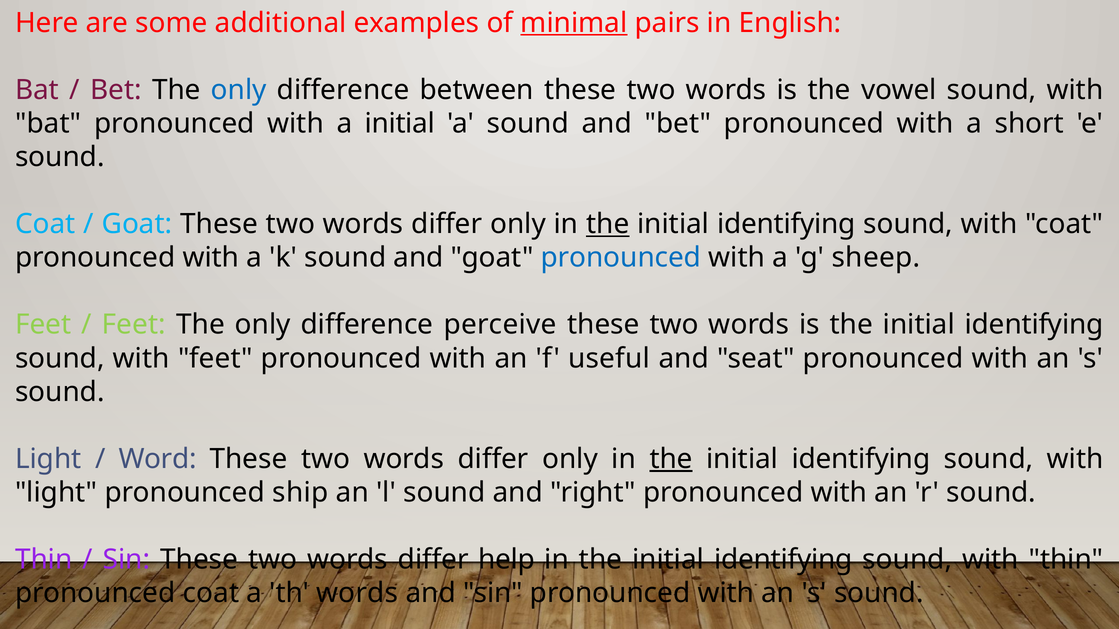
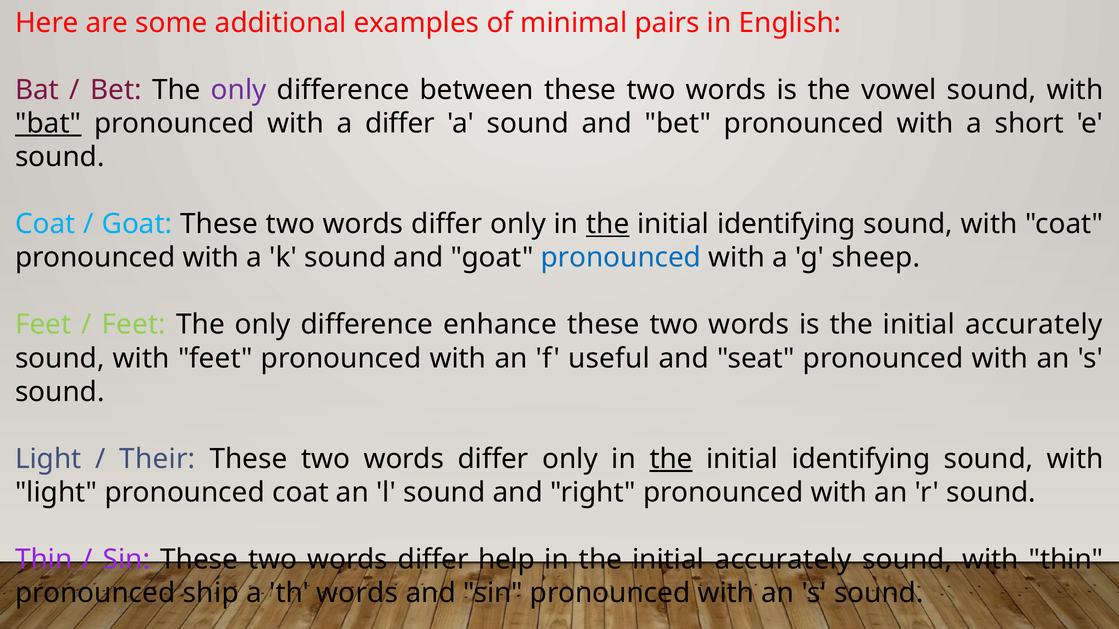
minimal underline: present -> none
only at (239, 90) colour: blue -> purple
bat at (48, 124) underline: none -> present
a initial: initial -> differ
perceive: perceive -> enhance
is the initial identifying: identifying -> accurately
Word: Word -> Their
pronounced ship: ship -> coat
identifying at (783, 560): identifying -> accurately
pronounced coat: coat -> ship
